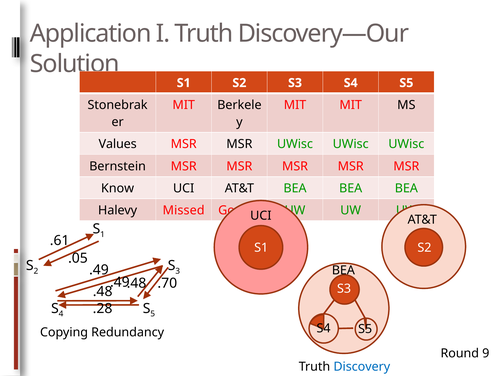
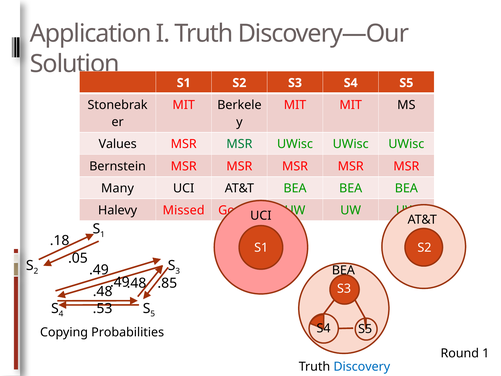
MSR at (239, 144) colour: black -> green
Know: Know -> Many
.61: .61 -> .18
.70: .70 -> .85
.28: .28 -> .53
Redundancy: Redundancy -> Probabilities
Round 9: 9 -> 1
